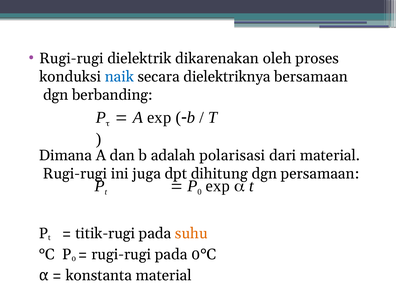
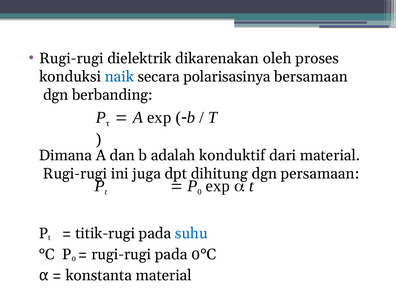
dielektriknya: dielektriknya -> polarisasinya
polarisasi: polarisasi -> konduktif
suhu colour: orange -> blue
